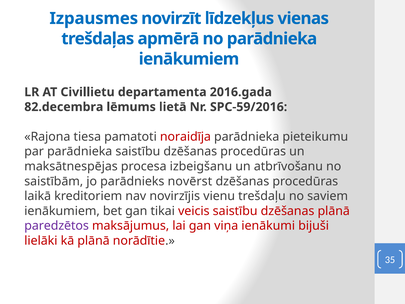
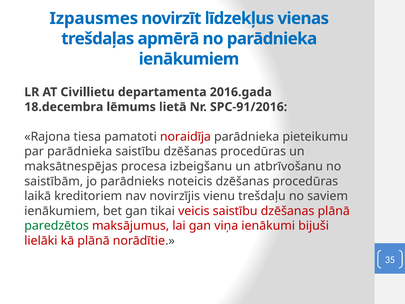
82.decembra: 82.decembra -> 18.decembra
SPC-59/2016: SPC-59/2016 -> SPC-91/2016
novērst: novērst -> noteicis
paredzētos colour: purple -> green
